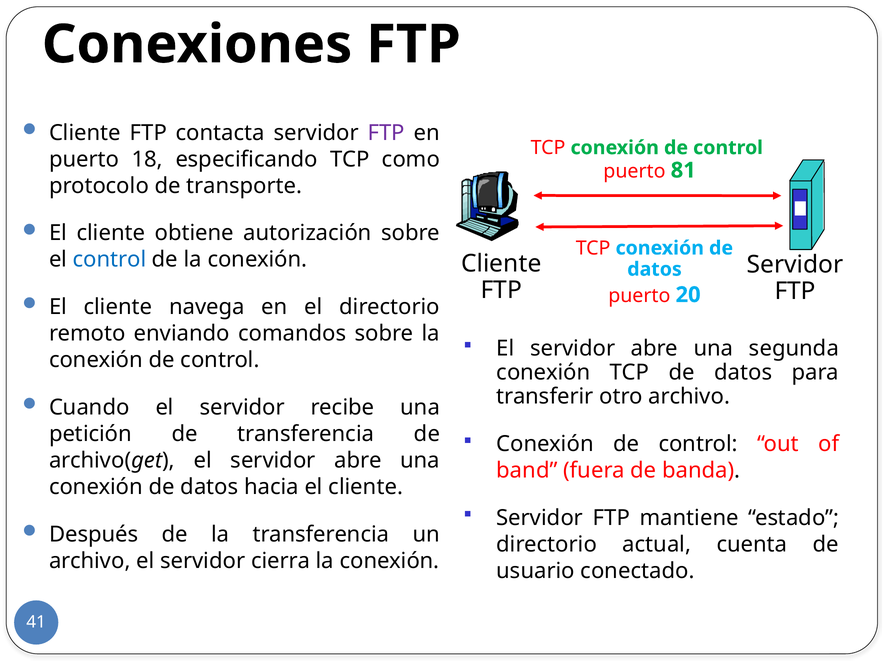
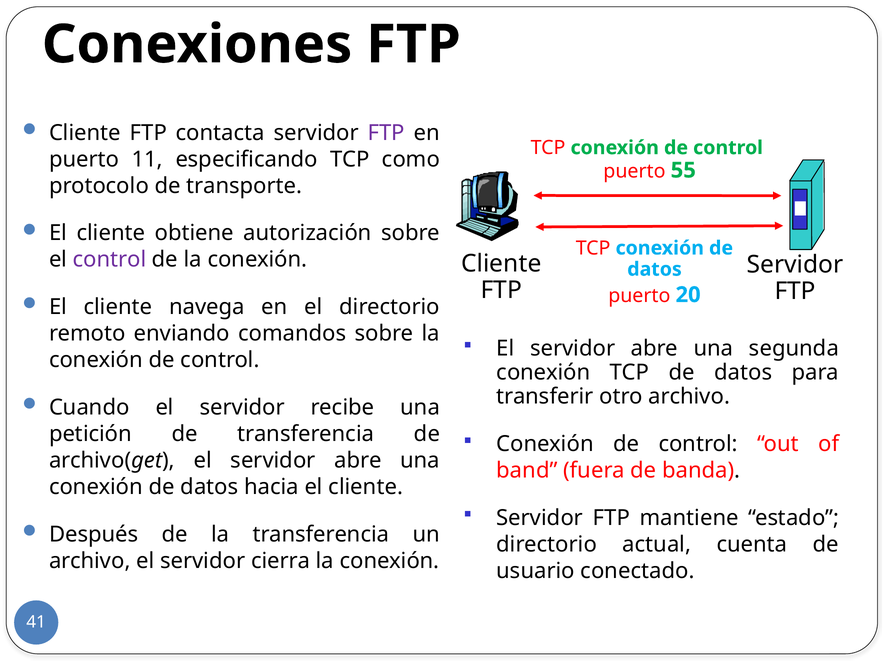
18: 18 -> 11
81: 81 -> 55
control at (110, 260) colour: blue -> purple
